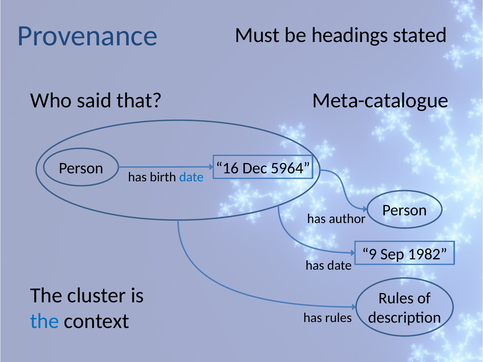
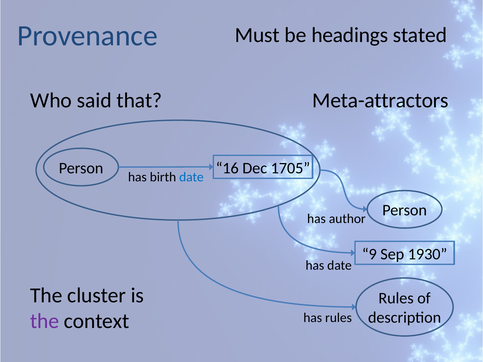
Meta-catalogue: Meta-catalogue -> Meta-attractors
5964: 5964 -> 1705
1982: 1982 -> 1930
the at (45, 321) colour: blue -> purple
